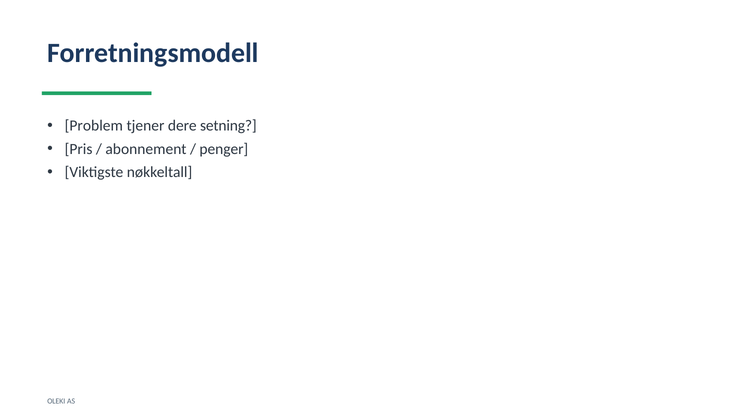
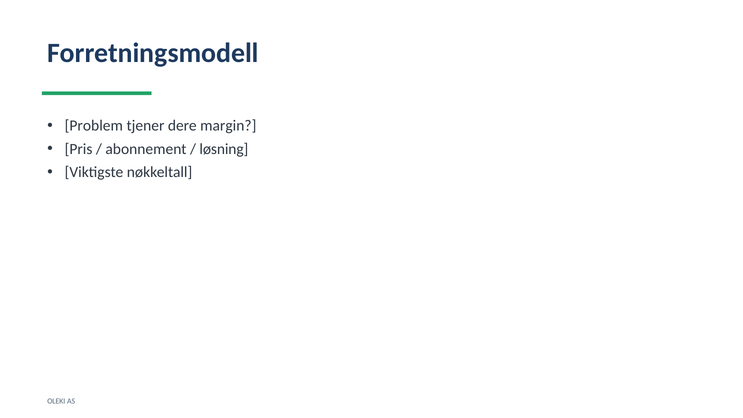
setning: setning -> margin
penger: penger -> løsning
